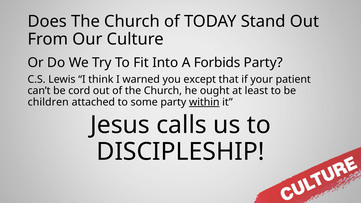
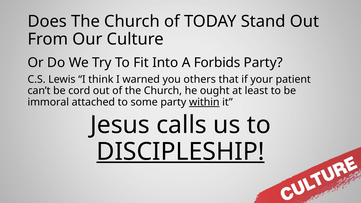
except: except -> others
children: children -> immoral
DISCIPLESHIP underline: none -> present
